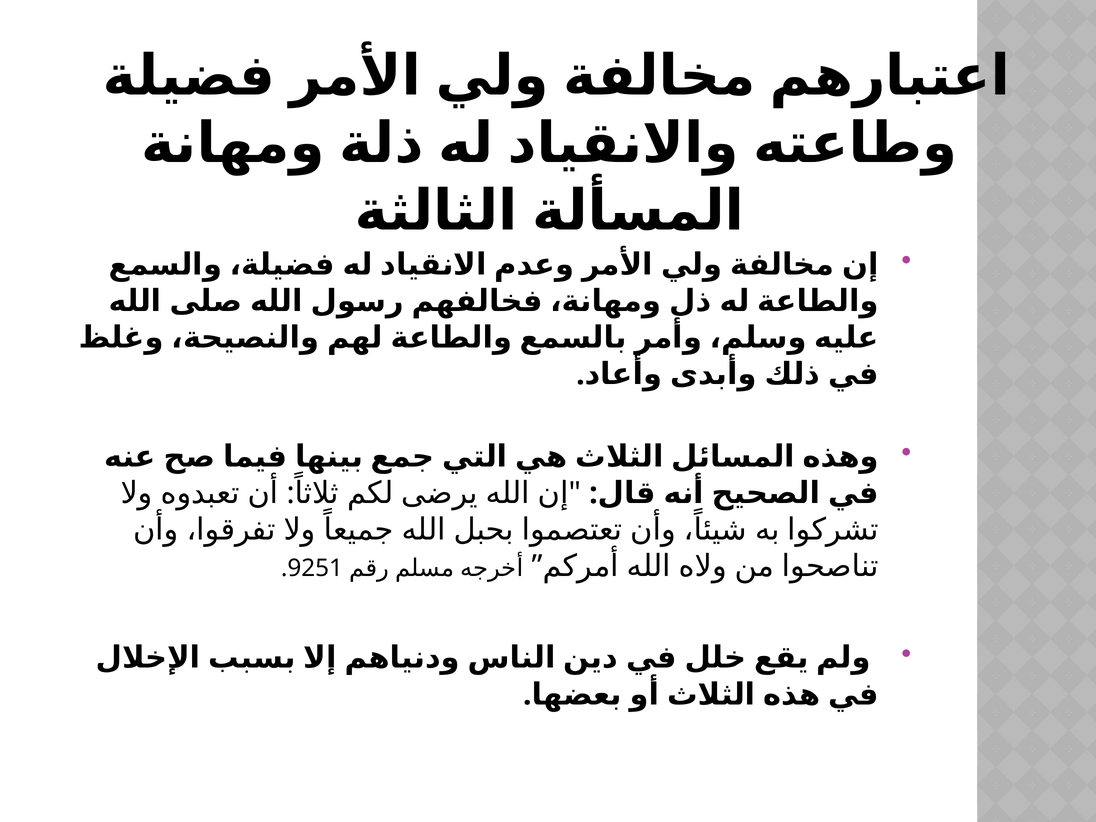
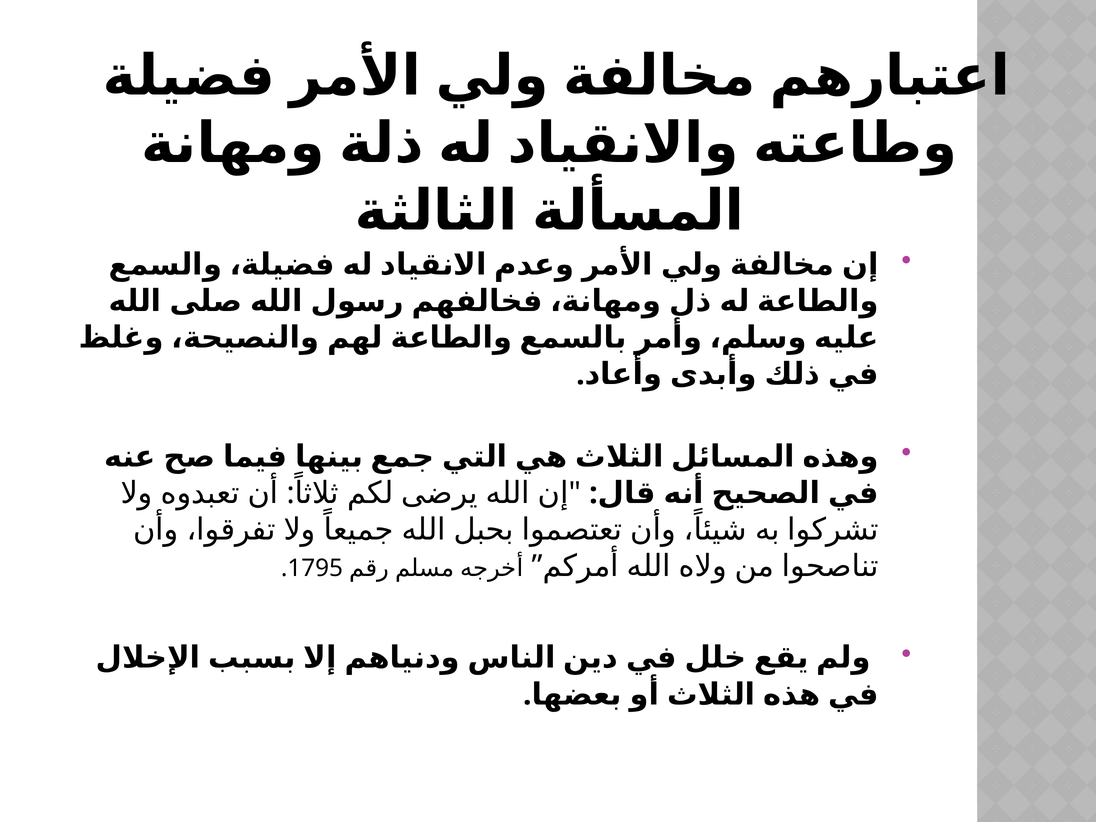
9251: 9251 -> 1795
